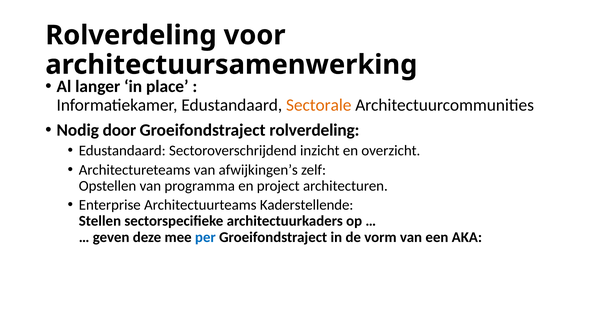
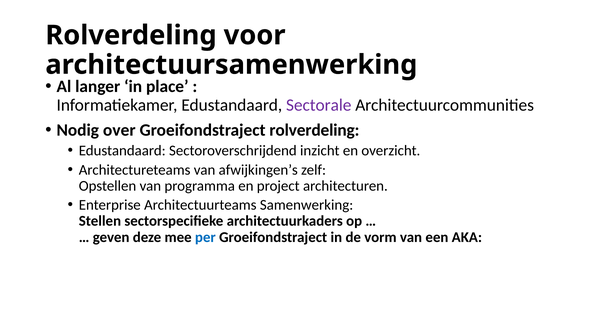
Sectorale colour: orange -> purple
door: door -> over
Kaderstellende: Kaderstellende -> Samenwerking
